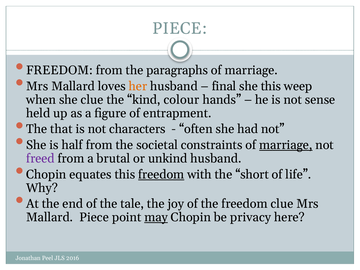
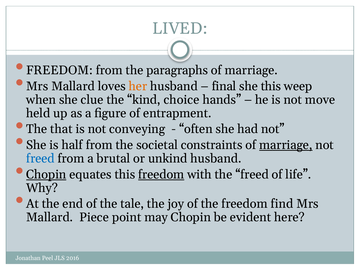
PIECE at (180, 28): PIECE -> LIVED
colour: colour -> choice
sense: sense -> move
characters: characters -> conveying
freed at (40, 158) colour: purple -> blue
Chopin at (46, 174) underline: none -> present
the short: short -> freed
freedom clue: clue -> find
may underline: present -> none
privacy: privacy -> evident
